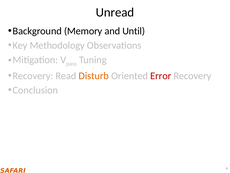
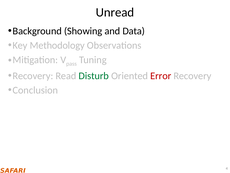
Memory: Memory -> Showing
Until: Until -> Data
Disturb colour: orange -> green
